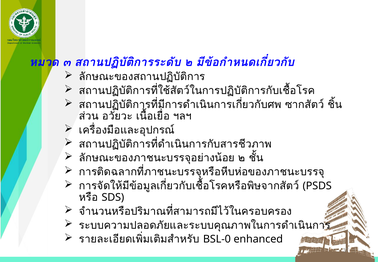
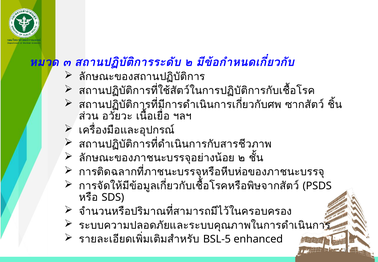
BSL-0: BSL-0 -> BSL-5
